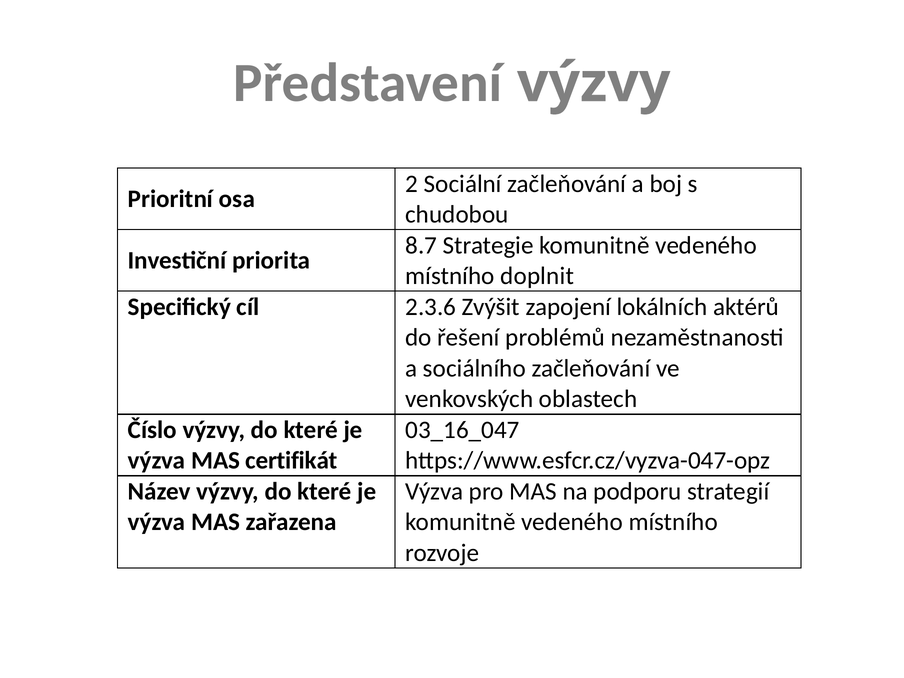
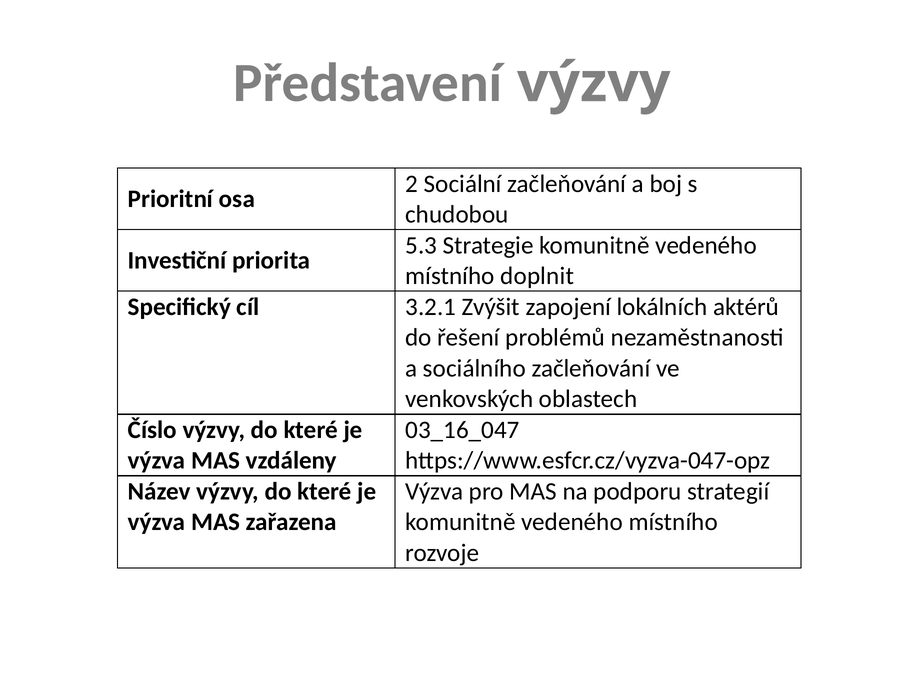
8.7: 8.7 -> 5.3
2.3.6: 2.3.6 -> 3.2.1
certifikát: certifikát -> vzdáleny
